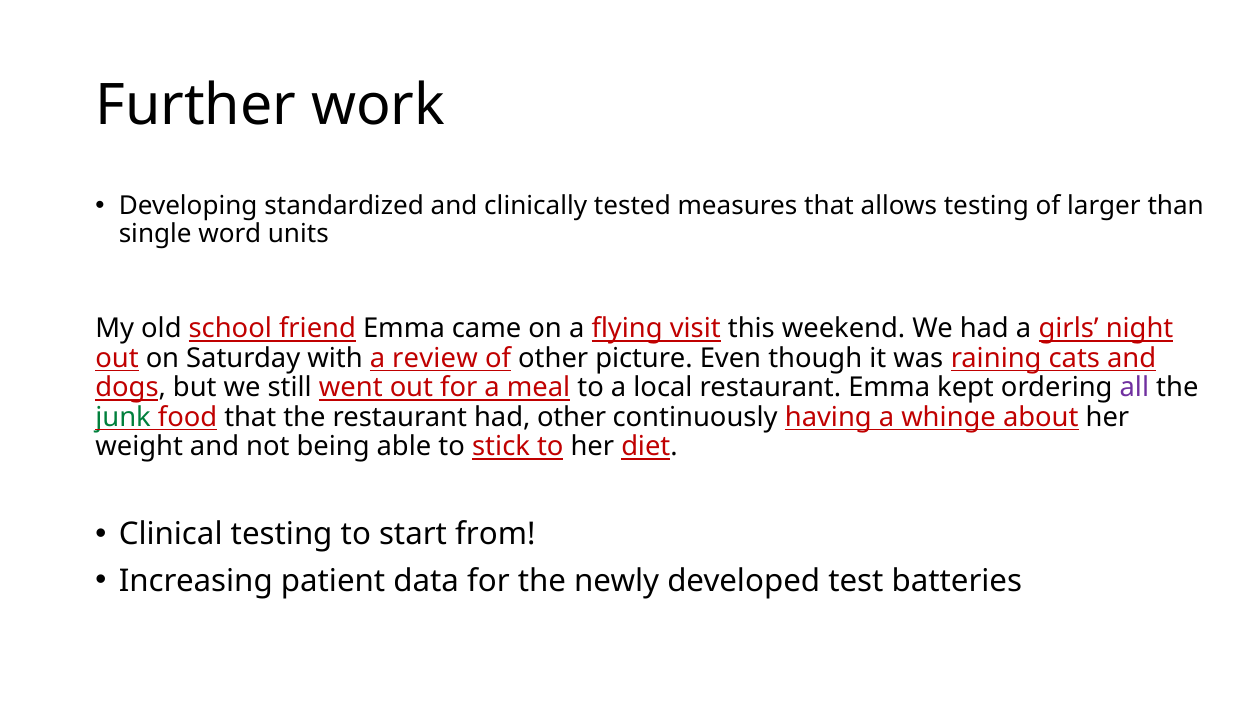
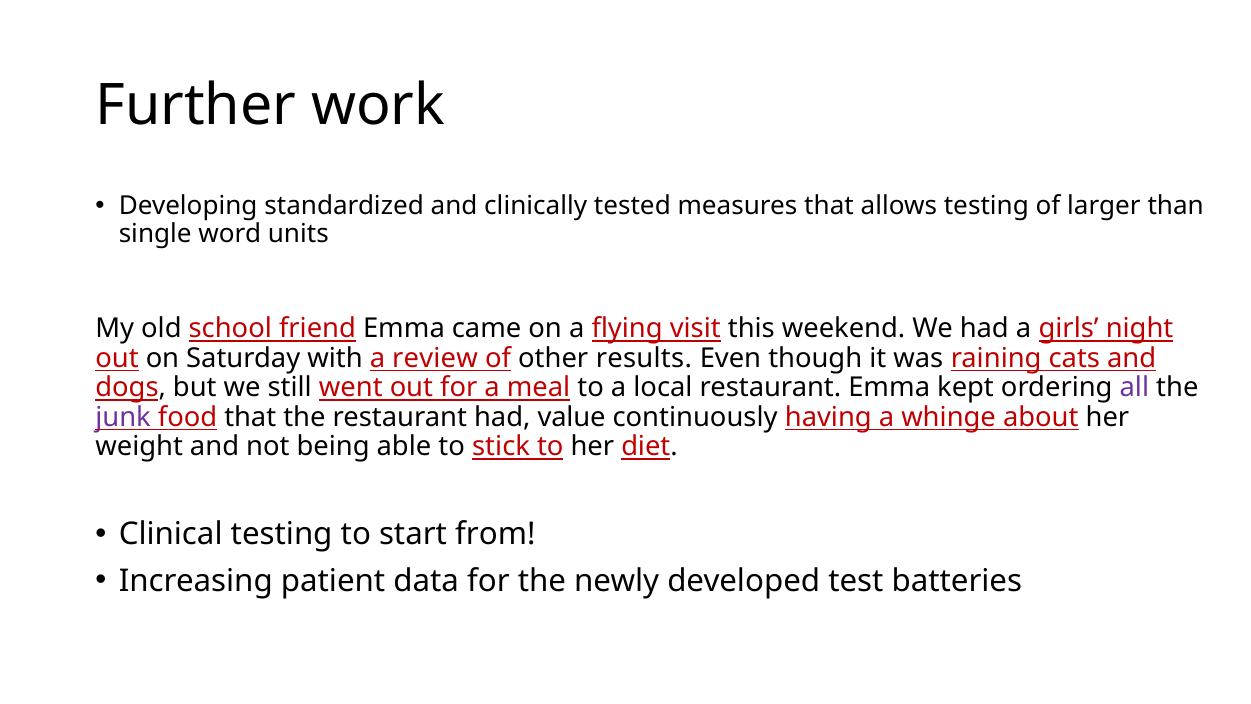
picture: picture -> results
junk colour: green -> purple
had other: other -> value
